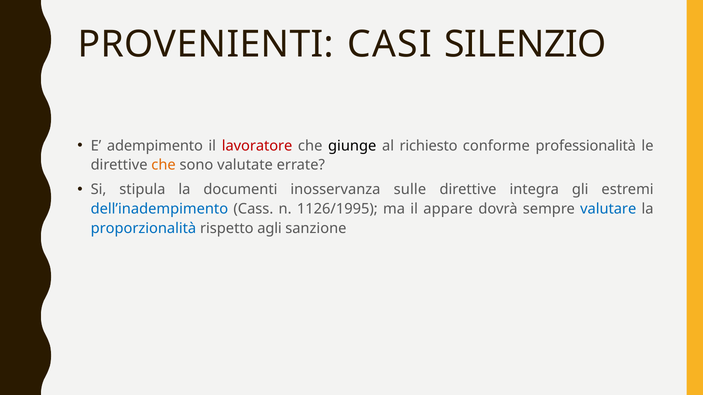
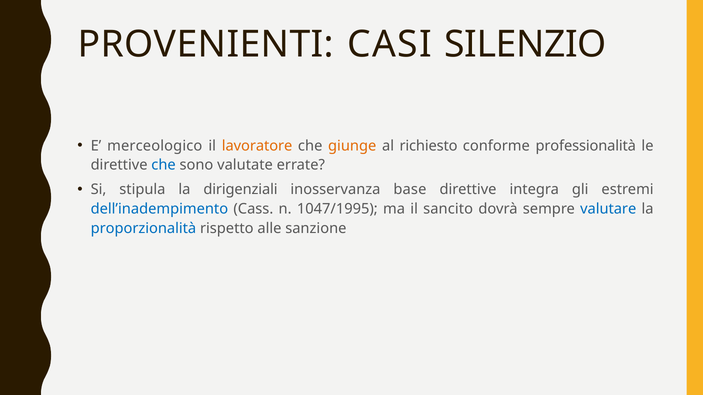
adempimento: adempimento -> merceologico
lavoratore colour: red -> orange
giunge colour: black -> orange
che at (164, 165) colour: orange -> blue
documenti: documenti -> dirigenziali
sulle: sulle -> base
1126/1995: 1126/1995 -> 1047/1995
appare: appare -> sancito
agli: agli -> alle
